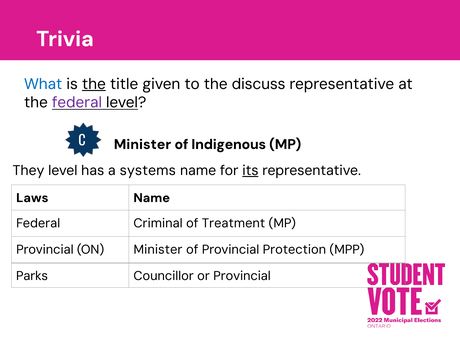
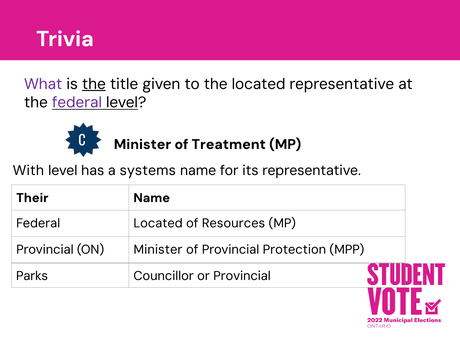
What colour: blue -> purple
the discuss: discuss -> located
Indigenous: Indigenous -> Treatment
They: They -> With
its underline: present -> none
Laws: Laws -> Their
Federal Criminal: Criminal -> Located
Treatment: Treatment -> Resources
